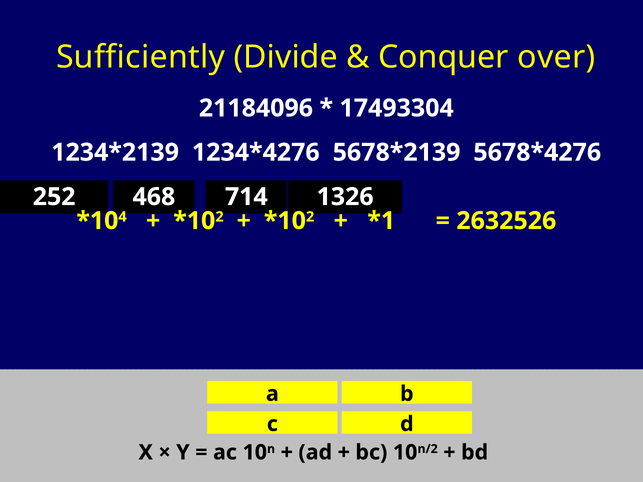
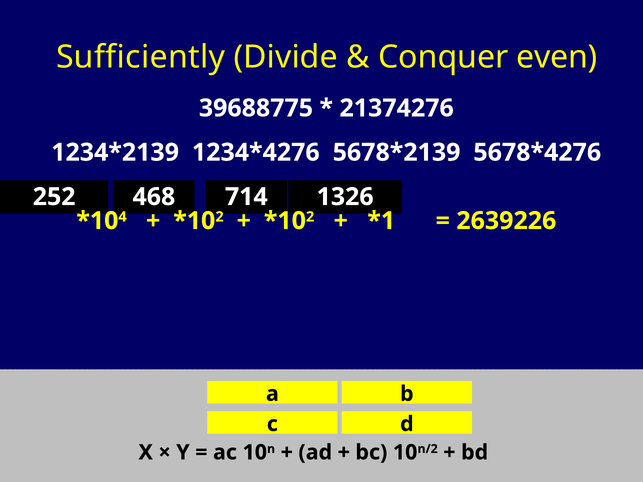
over: over -> even
21184096: 21184096 -> 39688775
17493304: 17493304 -> 21374276
2632526: 2632526 -> 2639226
